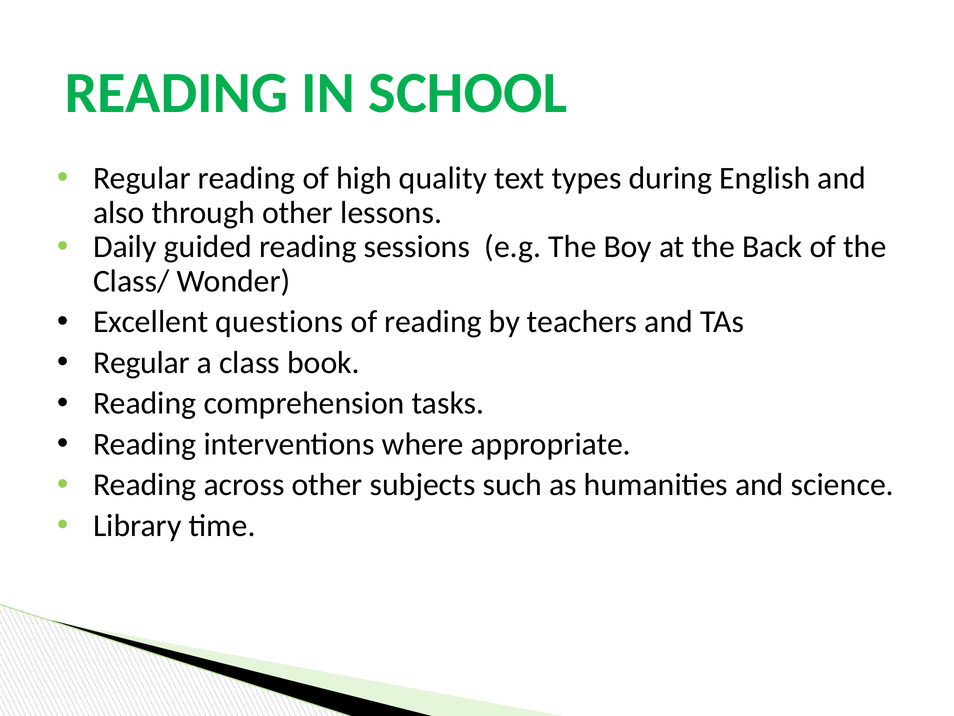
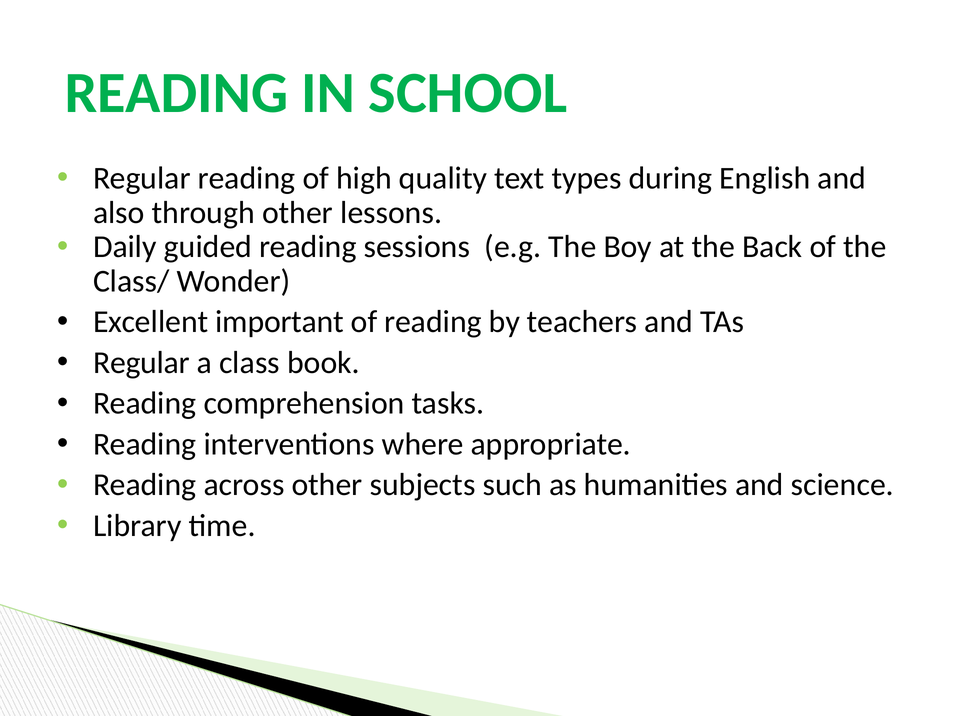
questions: questions -> important
